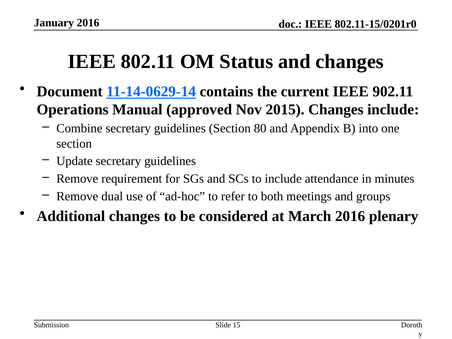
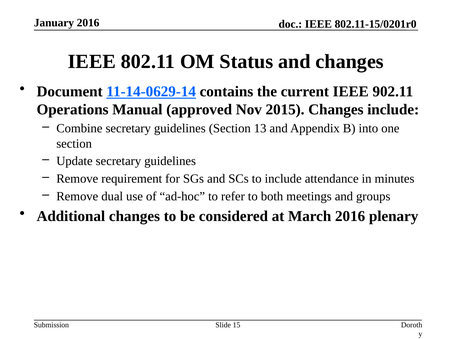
80: 80 -> 13
